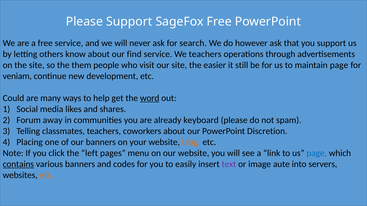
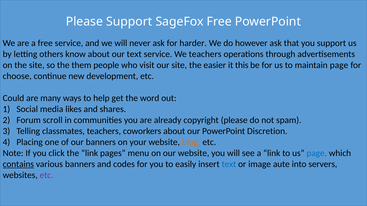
search: search -> harder
our find: find -> text
still: still -> this
veniam: veniam -> choose
word underline: present -> none
away: away -> scroll
keyboard: keyboard -> copyright
the left: left -> link
text at (229, 164) colour: purple -> blue
etc at (47, 175) colour: orange -> purple
